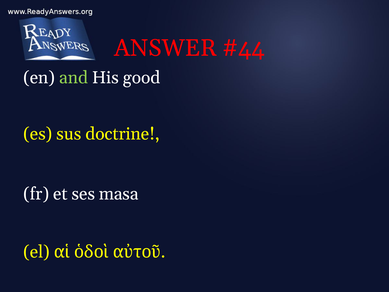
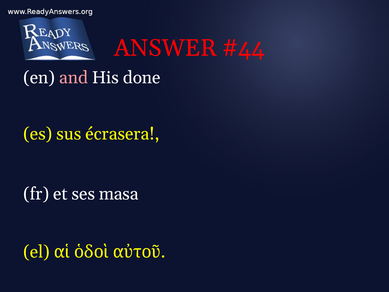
and colour: light green -> pink
good: good -> done
doctrine: doctrine -> écrasera
